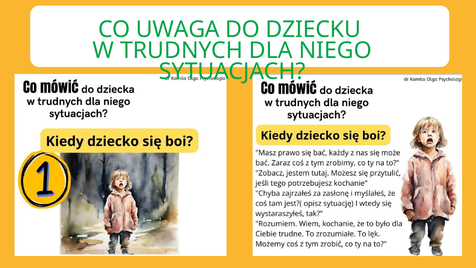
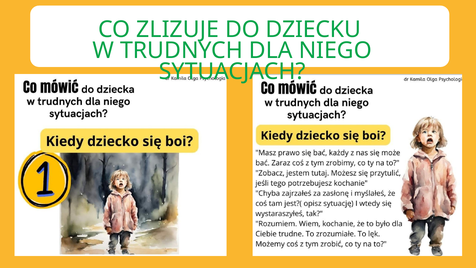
UWAGA: UWAGA -> ZLIZUJE
